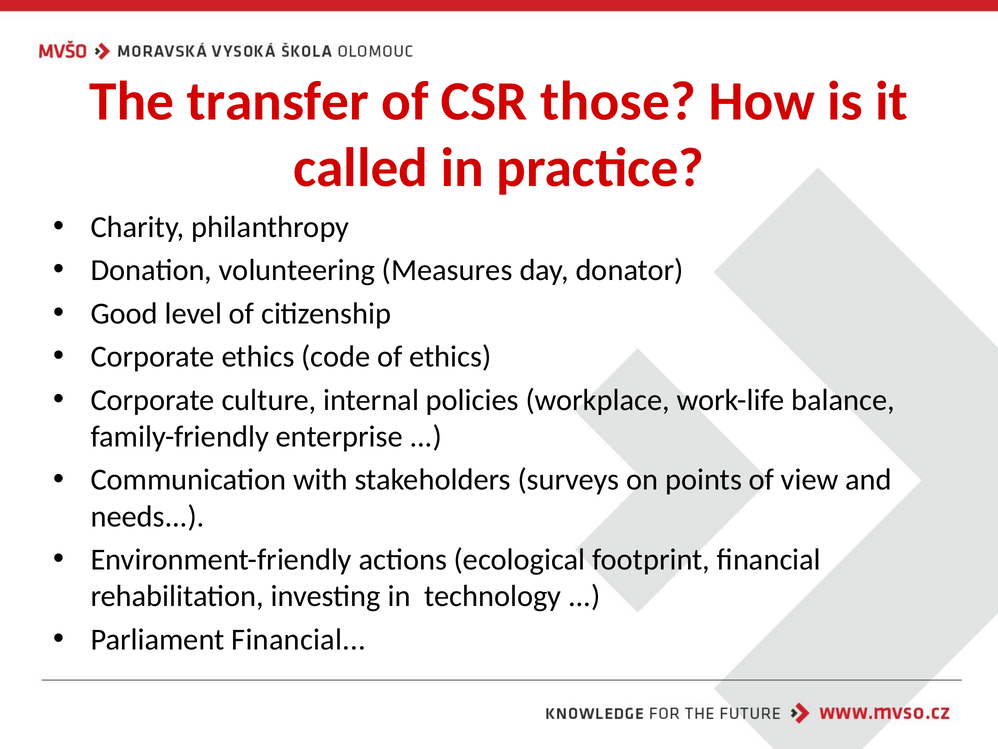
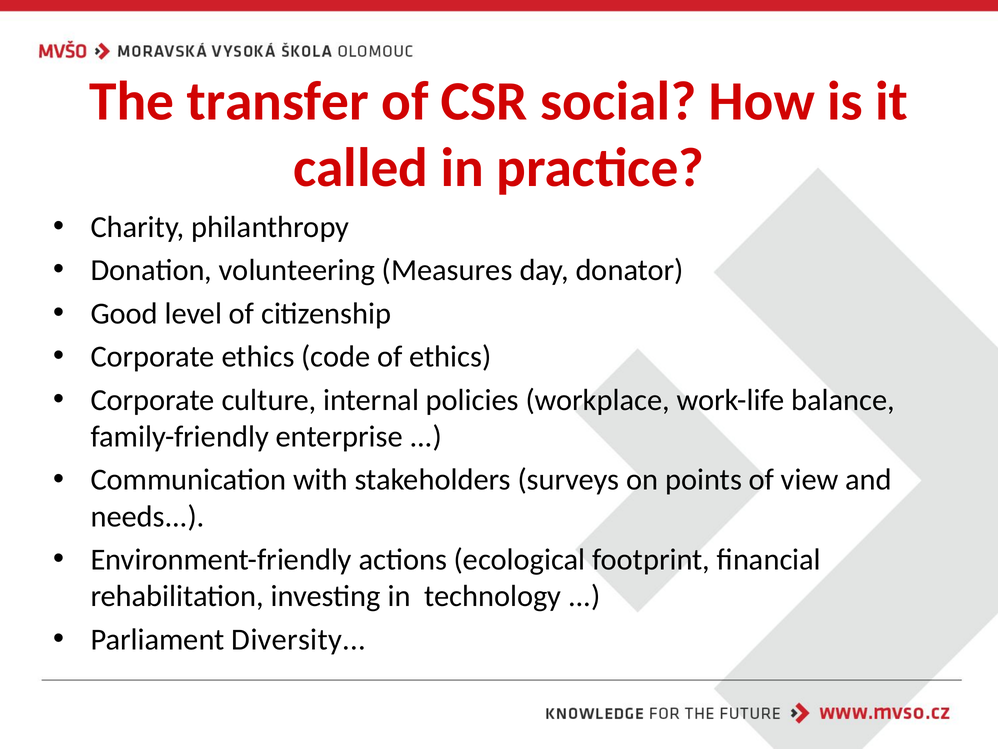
those: those -> social
Parliament Financial: Financial -> Diversity
